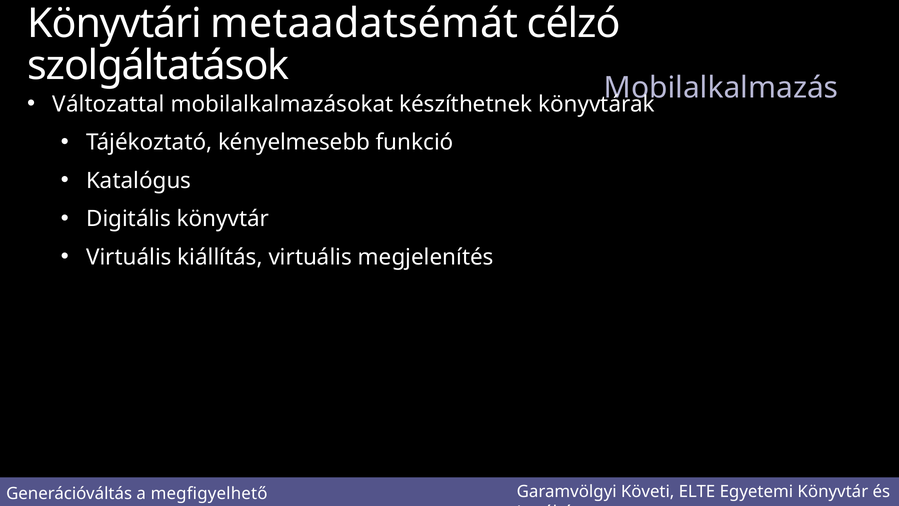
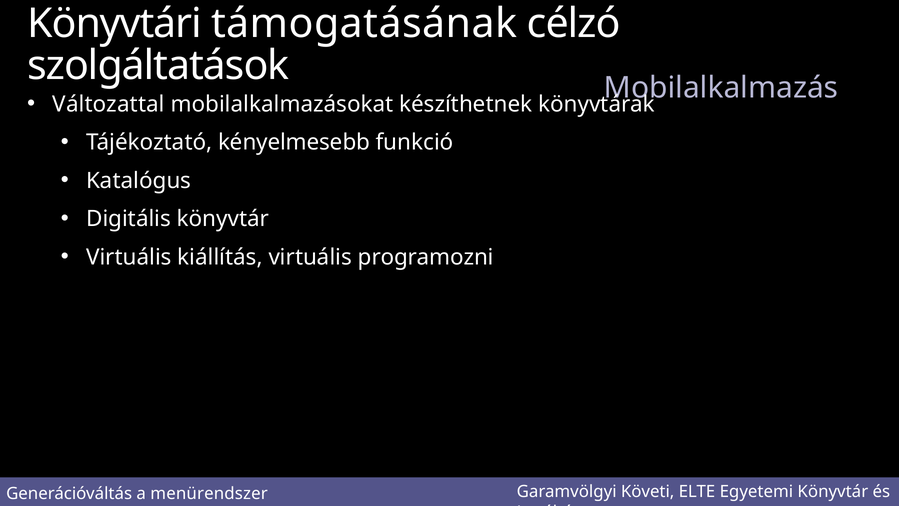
metaadatsémát: metaadatsémát -> támogatásának
virtuális megjelenítés: megjelenítés -> programozni
megfigyelhető: megfigyelhető -> menürendszer
